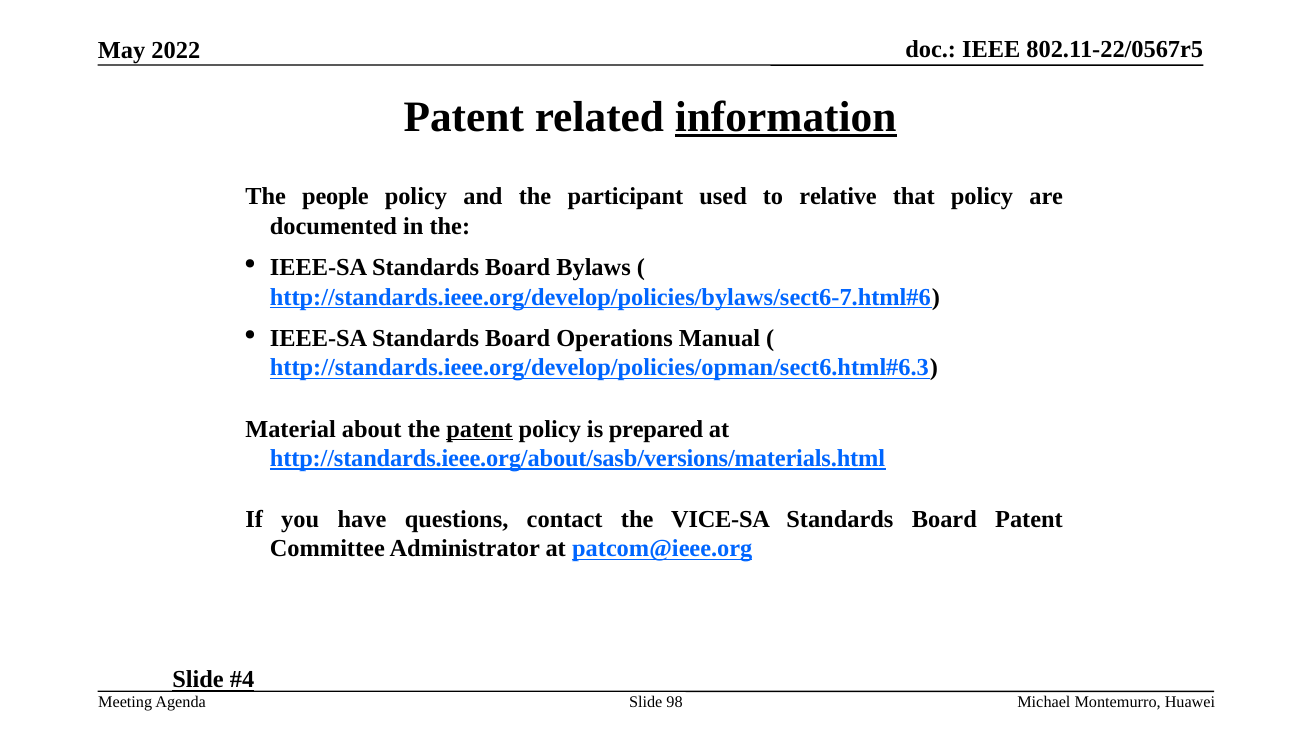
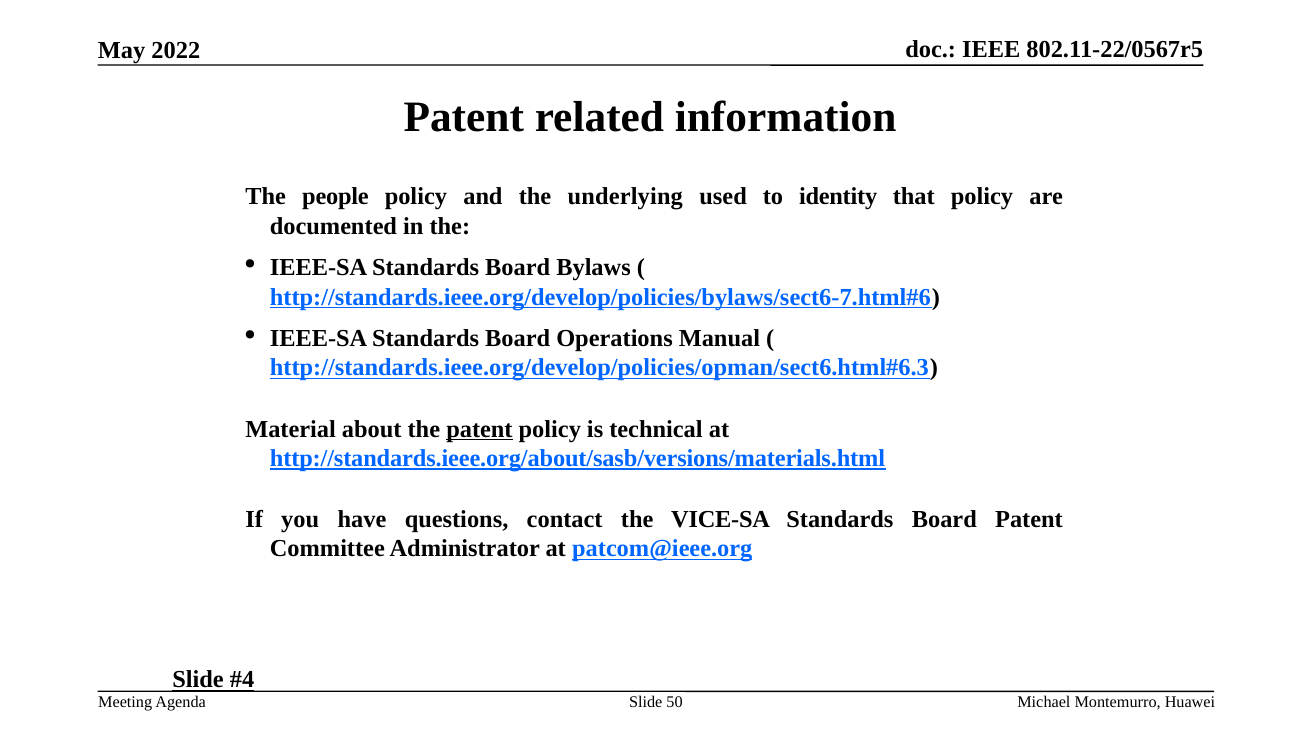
information underline: present -> none
participant: participant -> underlying
relative: relative -> identity
prepared: prepared -> technical
98: 98 -> 50
